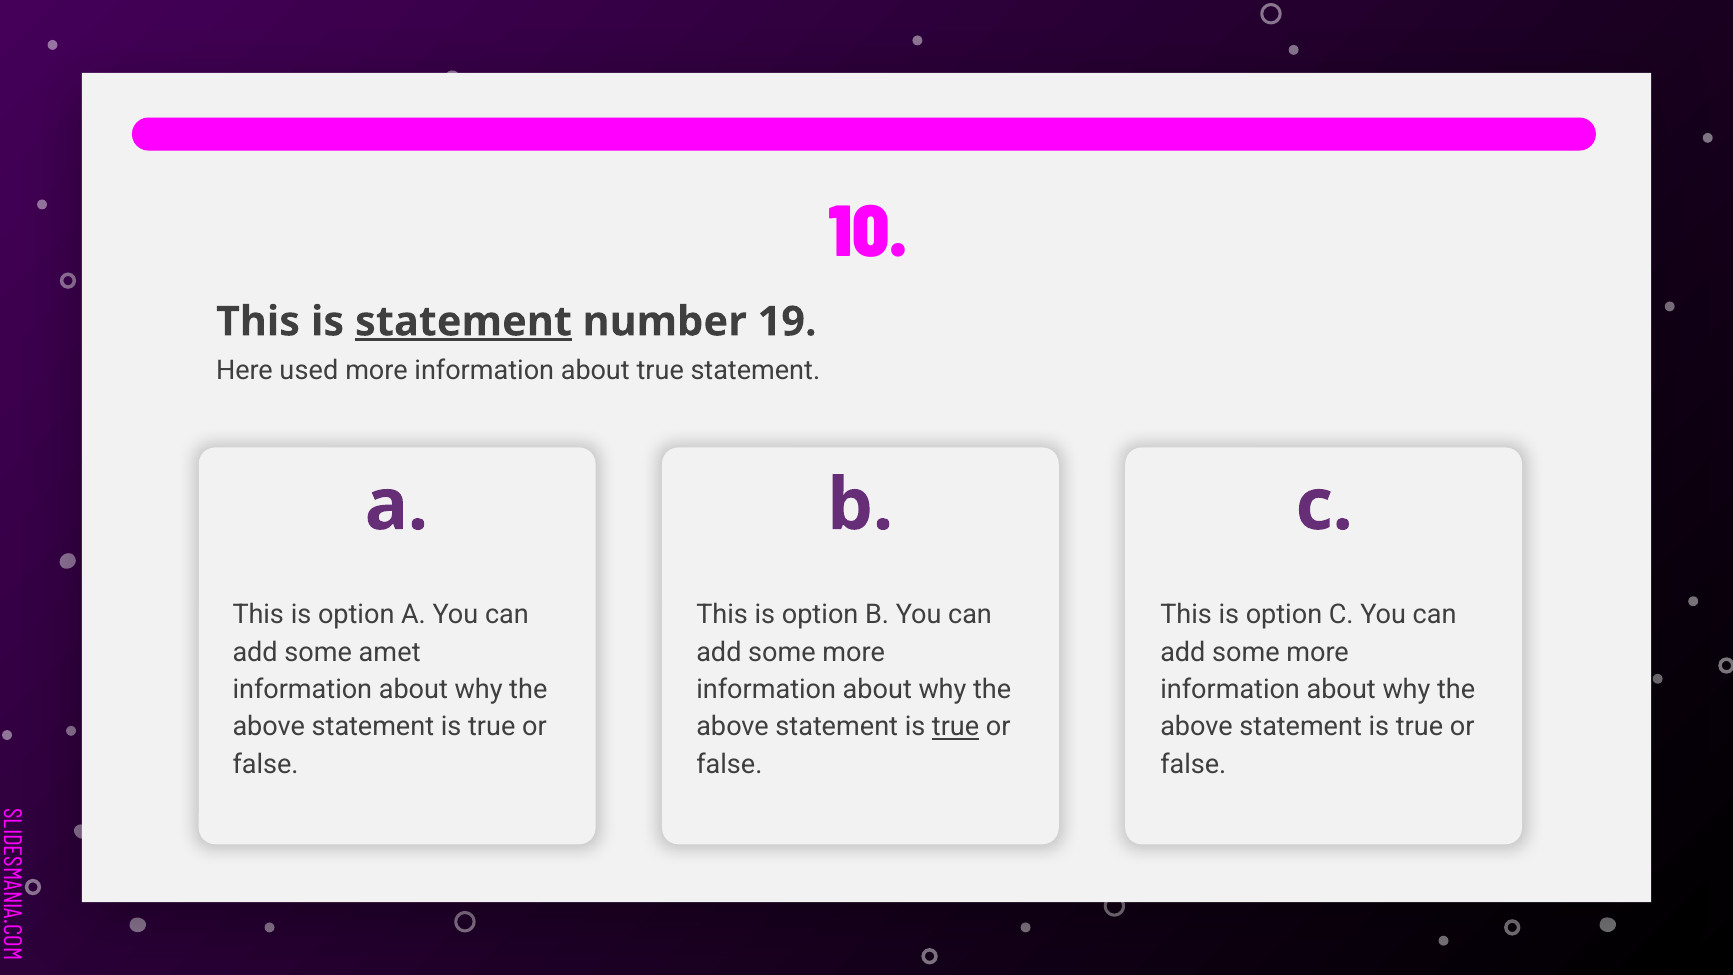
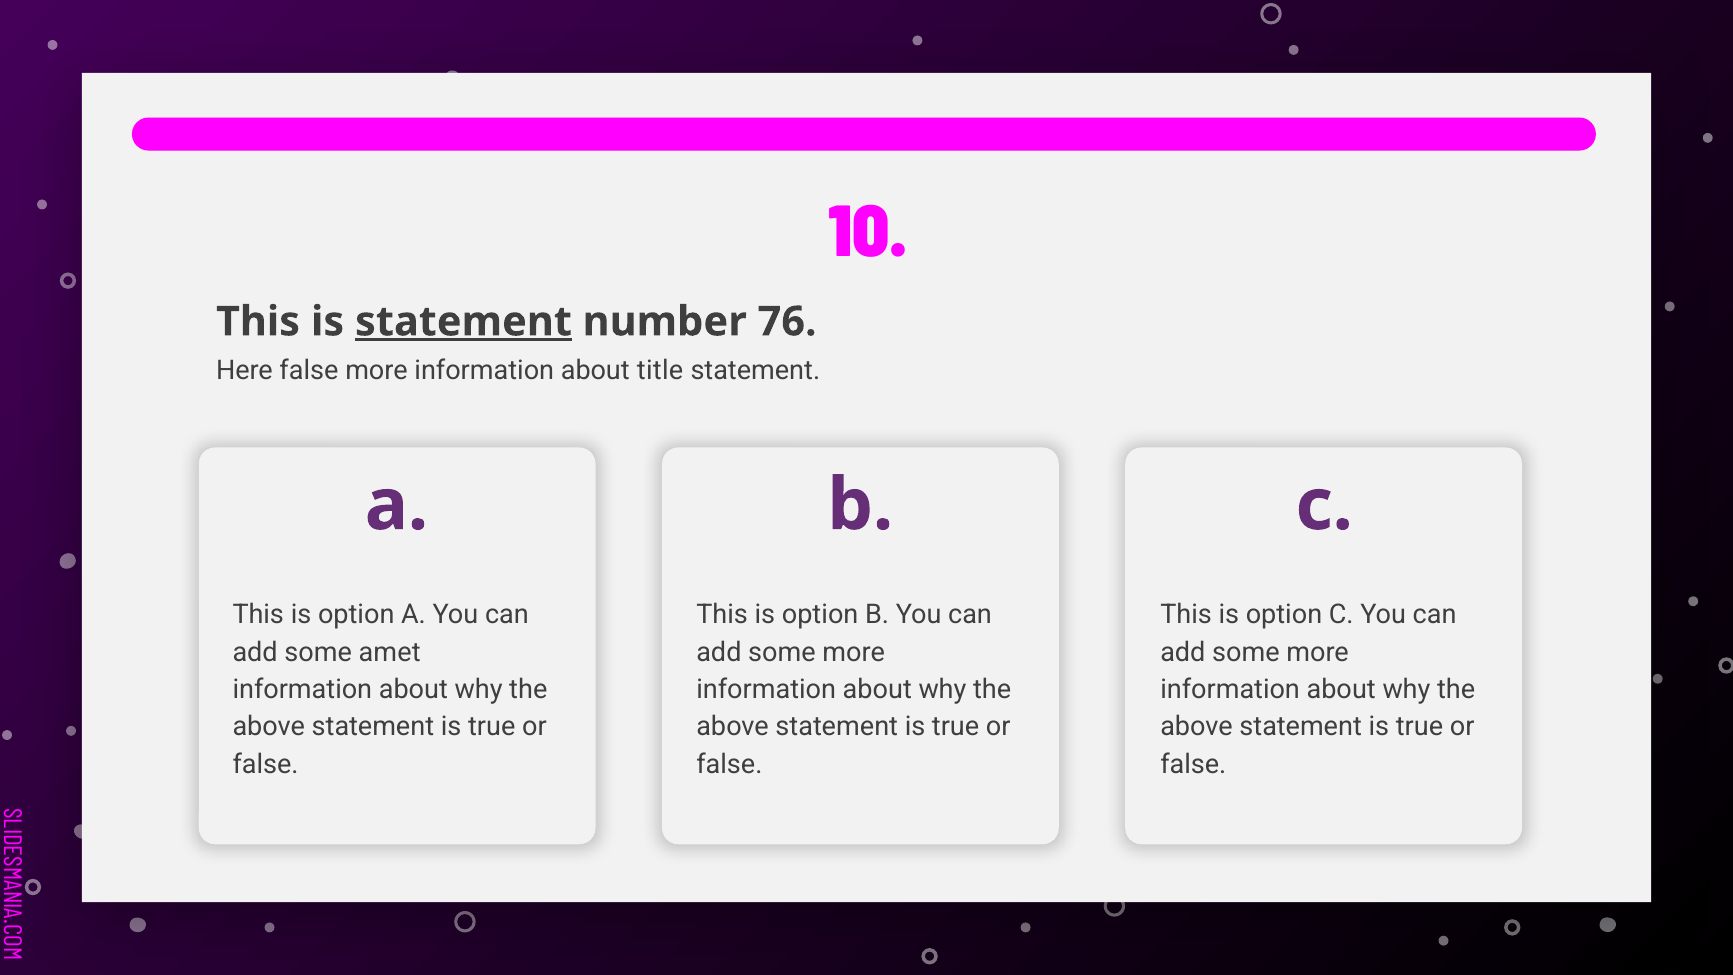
19: 19 -> 76
Here used: used -> false
about true: true -> title
true at (956, 727) underline: present -> none
